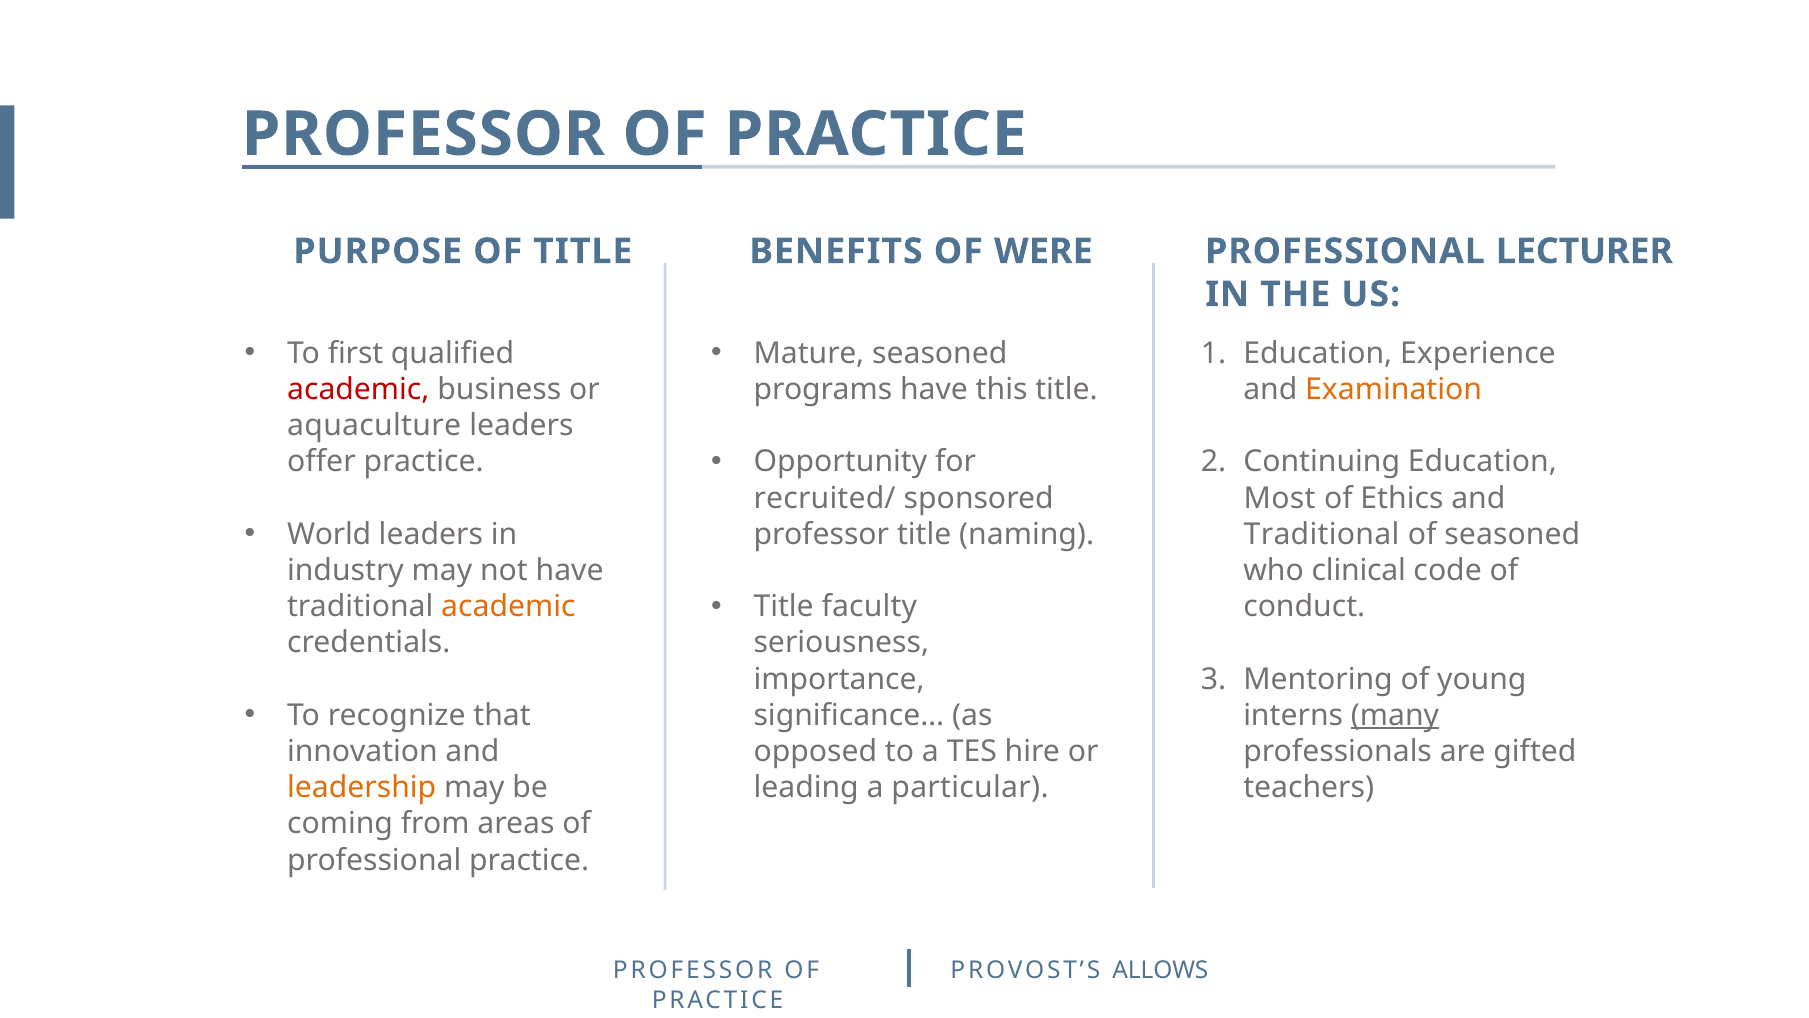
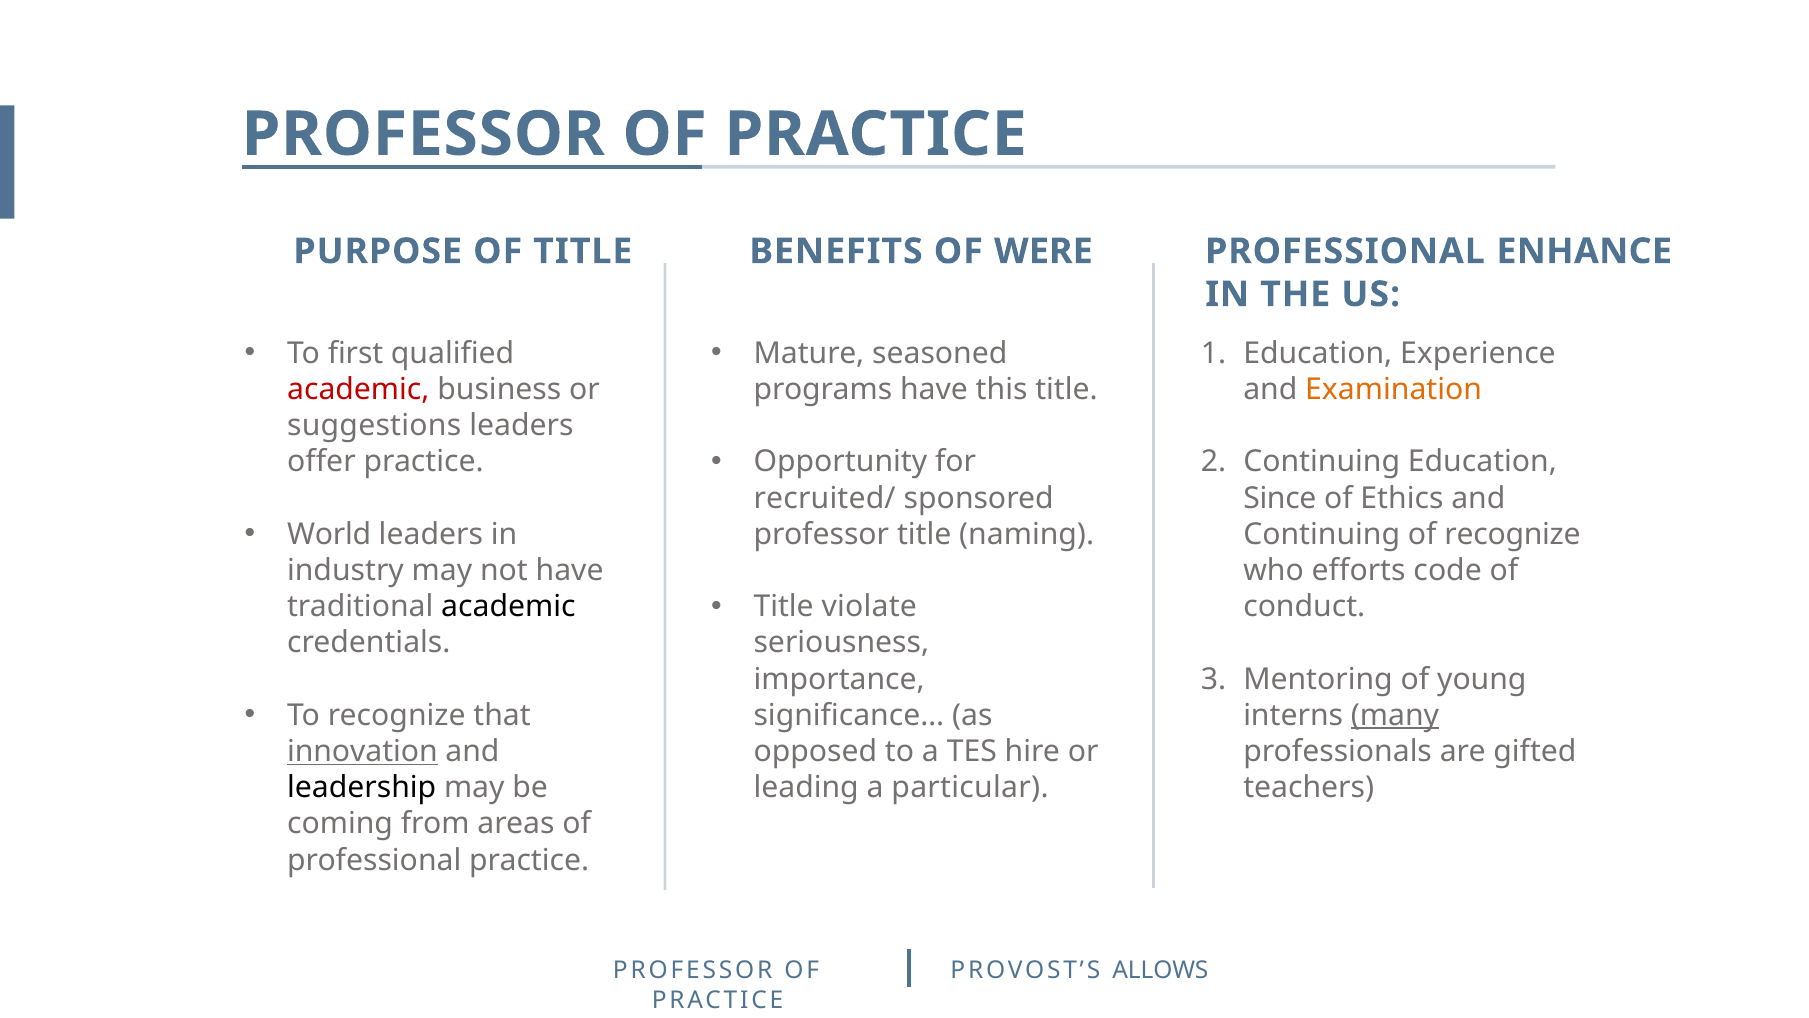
LECTURER: LECTURER -> ENHANCE
aquaculture: aquaculture -> suggestions
Most: Most -> Since
Traditional at (1322, 534): Traditional -> Continuing
of seasoned: seasoned -> recognize
clinical: clinical -> efforts
faculty: faculty -> violate
academic at (508, 606) colour: orange -> black
innovation underline: none -> present
leadership colour: orange -> black
